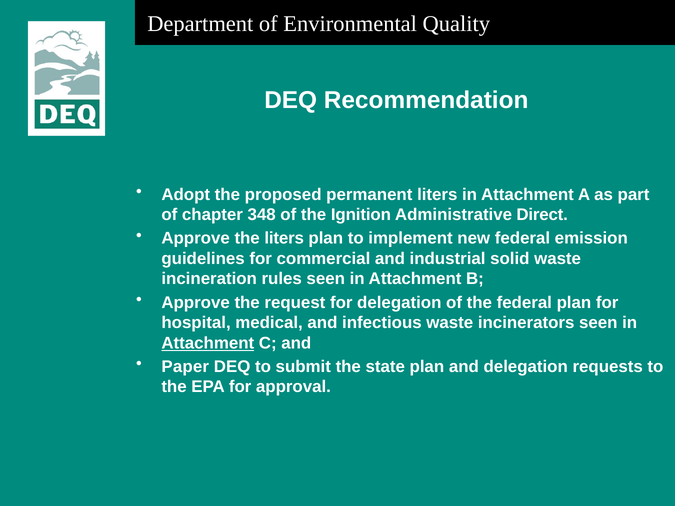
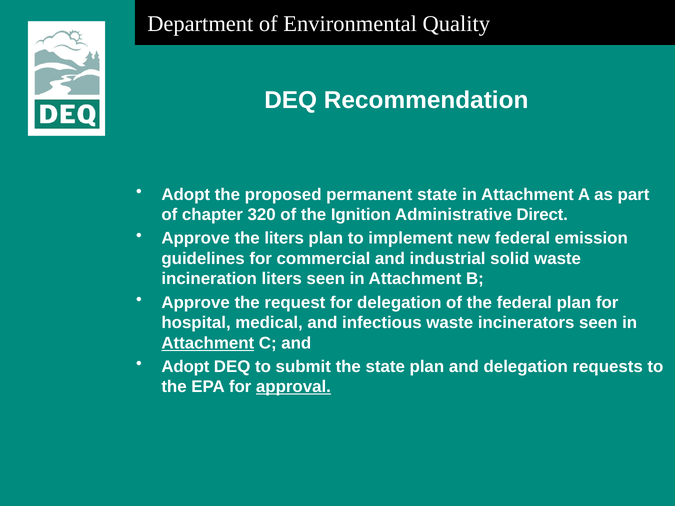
permanent liters: liters -> state
348: 348 -> 320
incineration rules: rules -> liters
Paper at (185, 367): Paper -> Adopt
approval underline: none -> present
